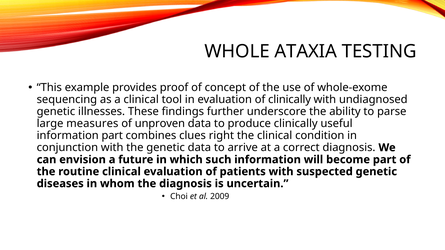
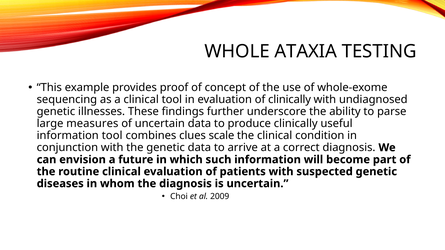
of unproven: unproven -> uncertain
information part: part -> tool
right: right -> scale
